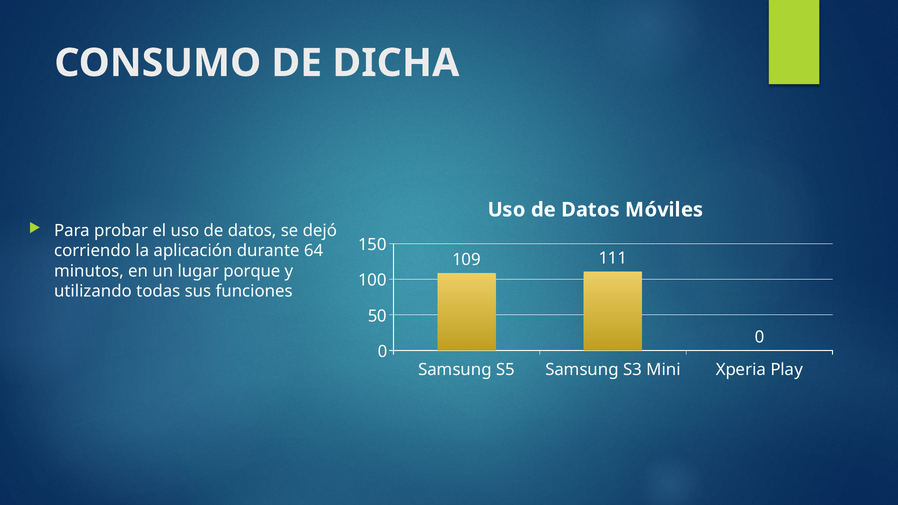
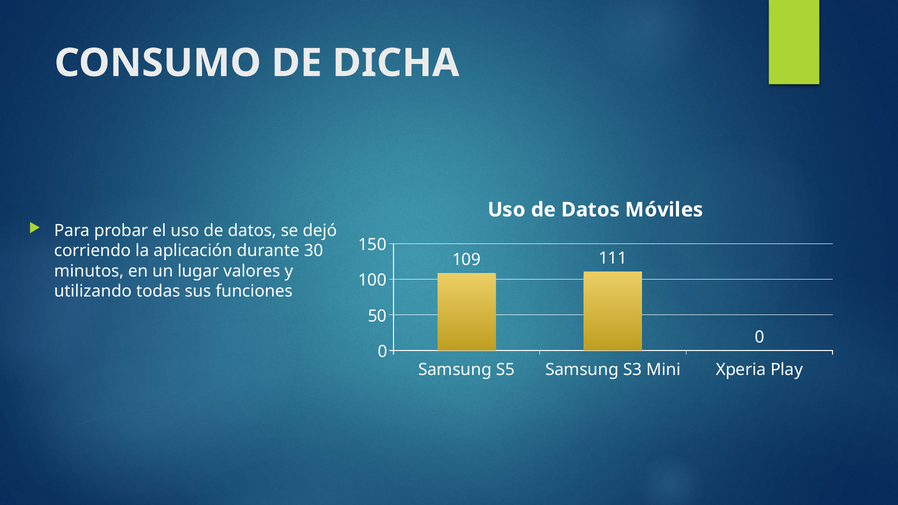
64: 64 -> 30
porque: porque -> valores
